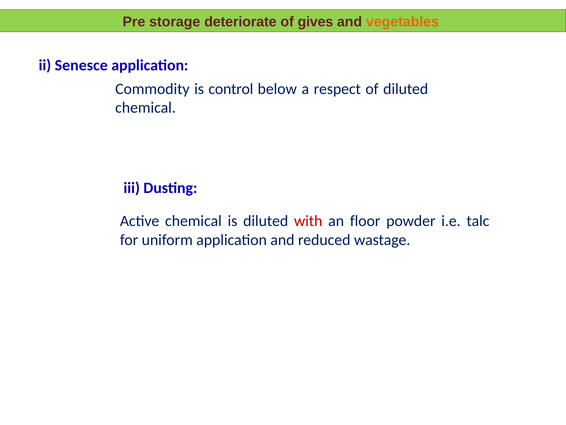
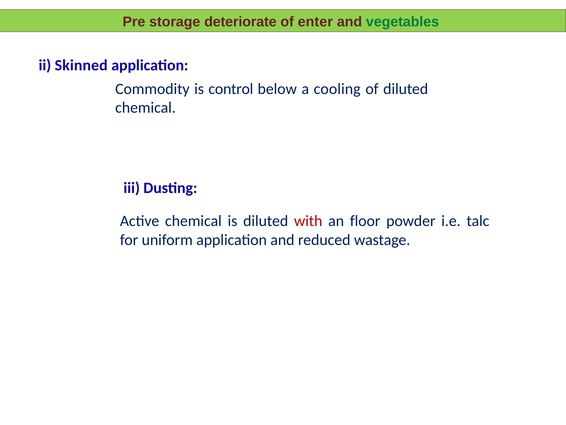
gives: gives -> enter
vegetables colour: orange -> green
Senesce: Senesce -> Skinned
respect: respect -> cooling
